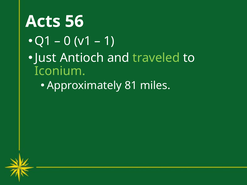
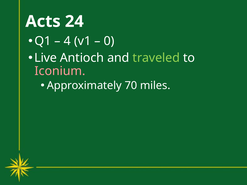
56: 56 -> 24
0: 0 -> 4
1: 1 -> 0
Just: Just -> Live
Iconium colour: light green -> pink
81: 81 -> 70
